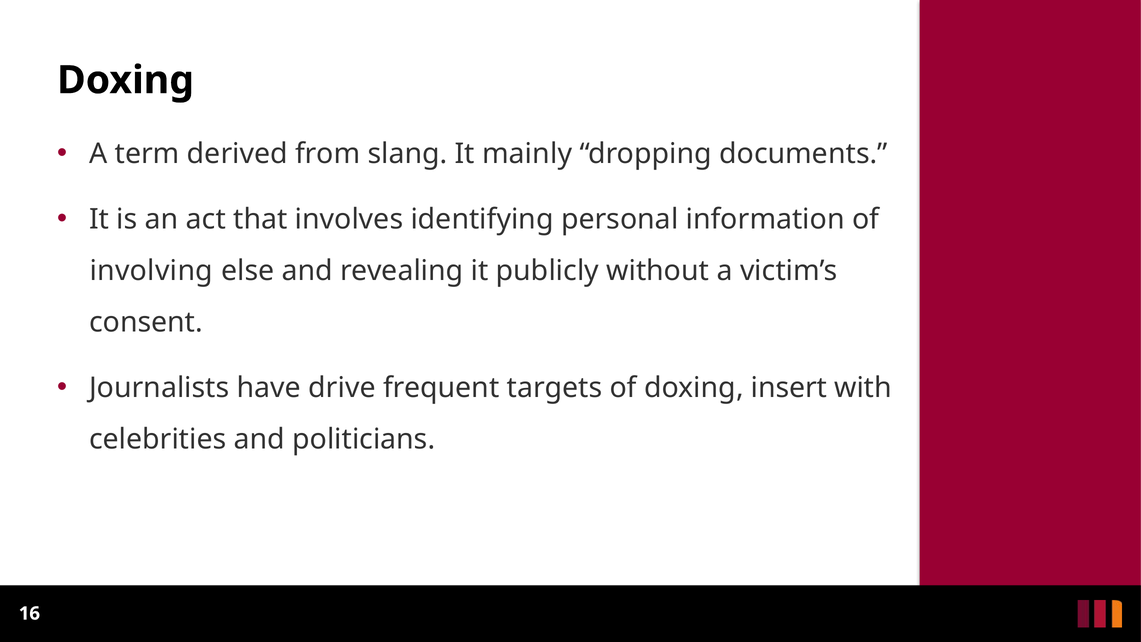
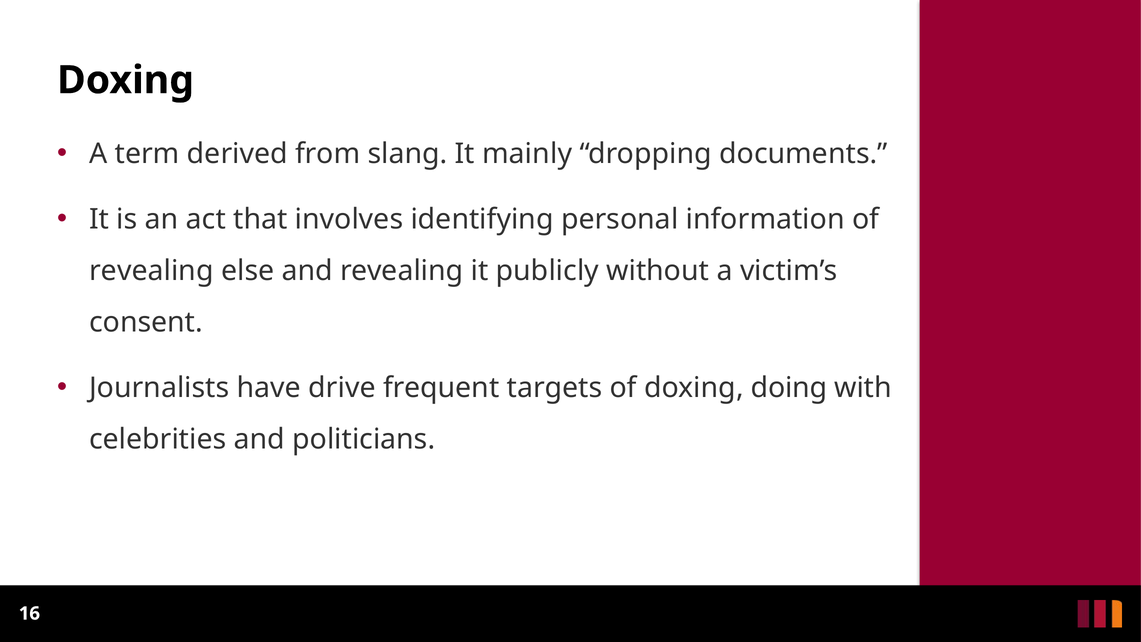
involving at (151, 271): involving -> revealing
insert: insert -> doing
